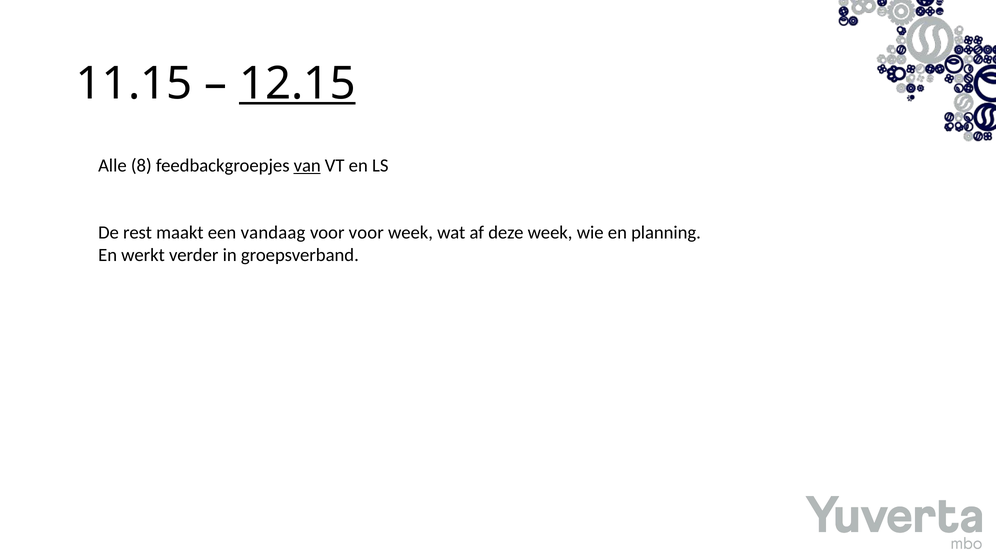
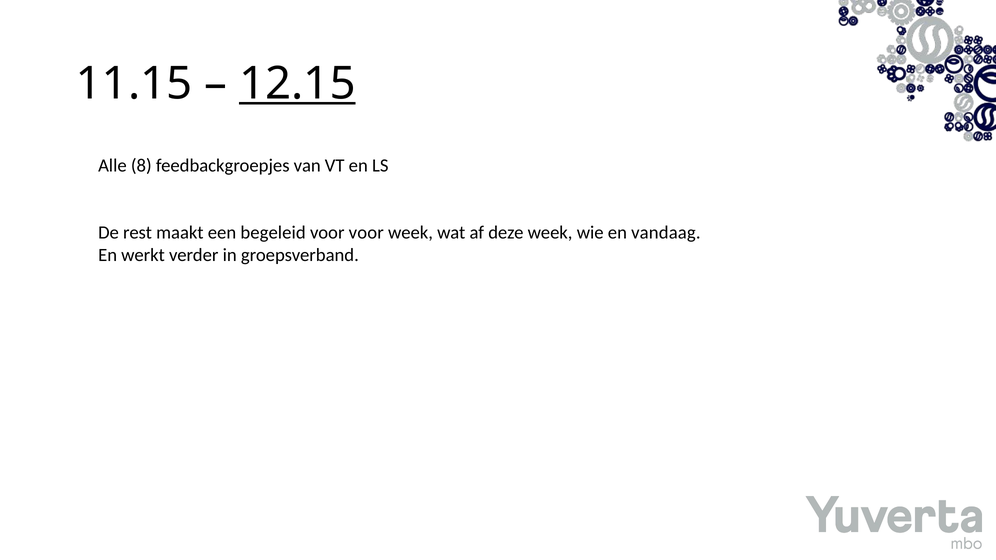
van underline: present -> none
vandaag: vandaag -> begeleid
planning: planning -> vandaag
